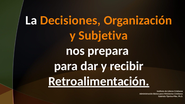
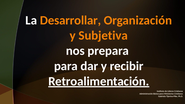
Decisiones: Decisiones -> Desarrollar
